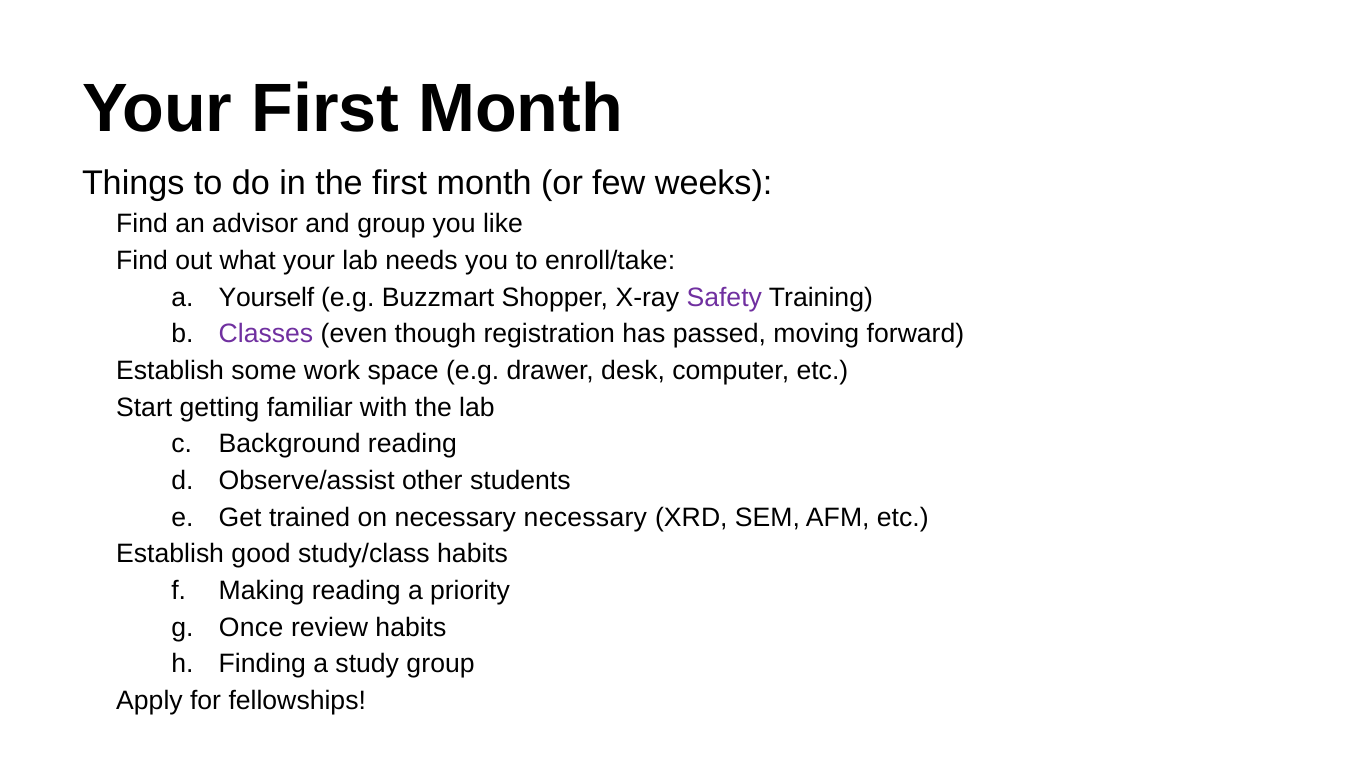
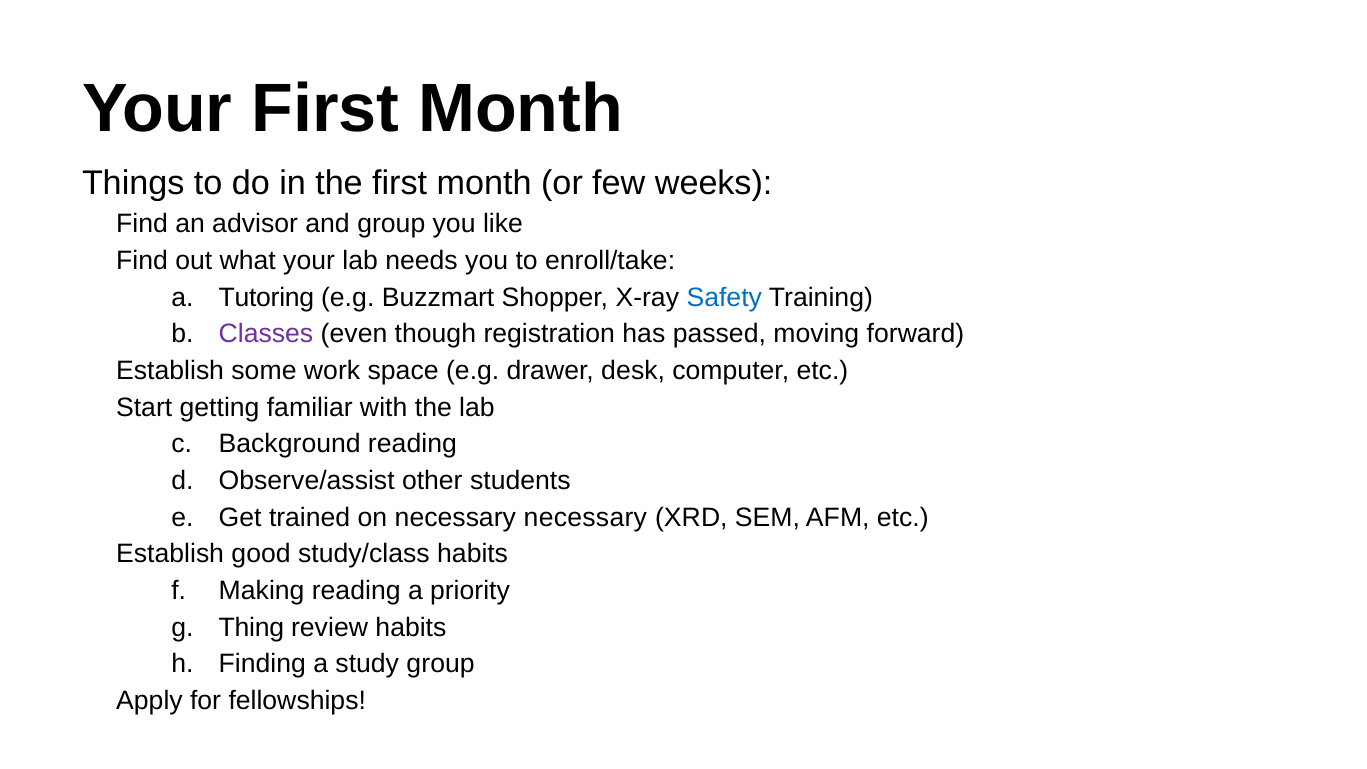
Yourself: Yourself -> Tutoring
Safety colour: purple -> blue
Once: Once -> Thing
